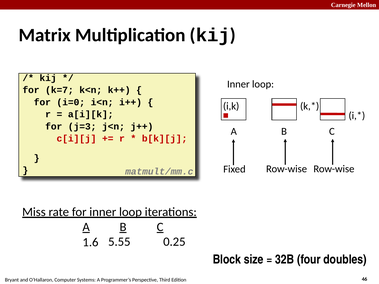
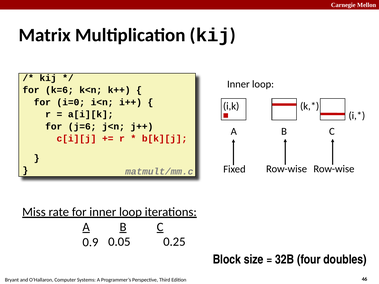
k=7: k=7 -> k=6
j=3: j=3 -> j=6
5.55: 5.55 -> 0.05
1.6: 1.6 -> 0.9
